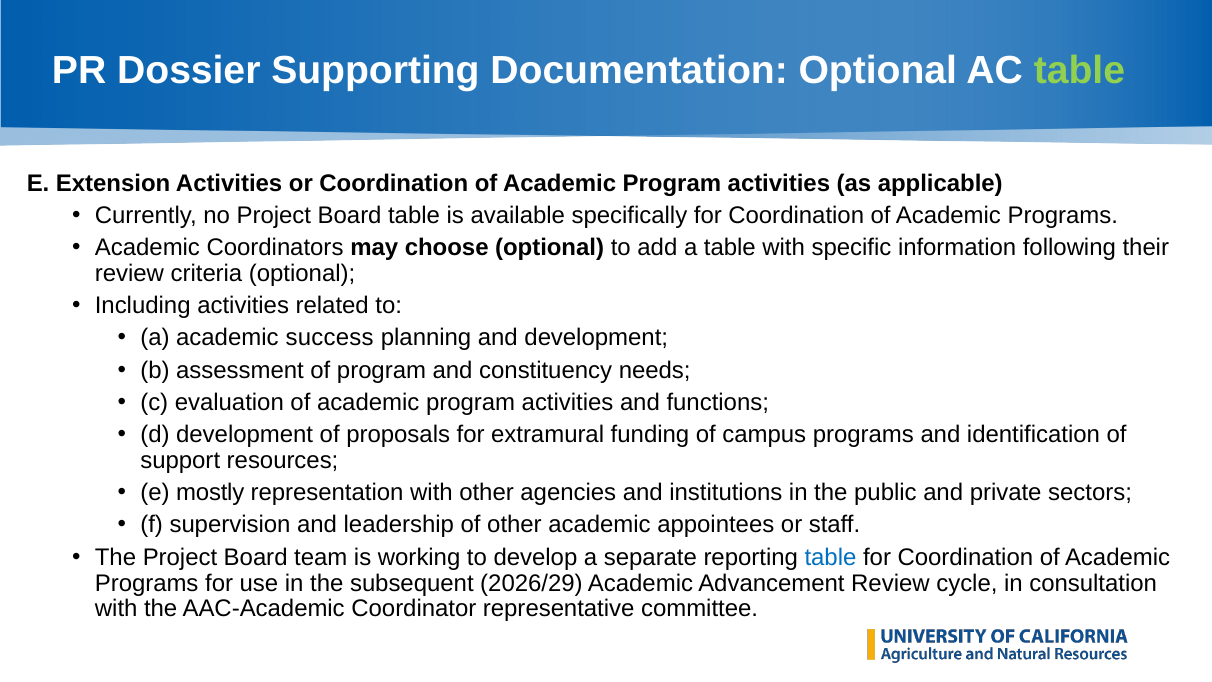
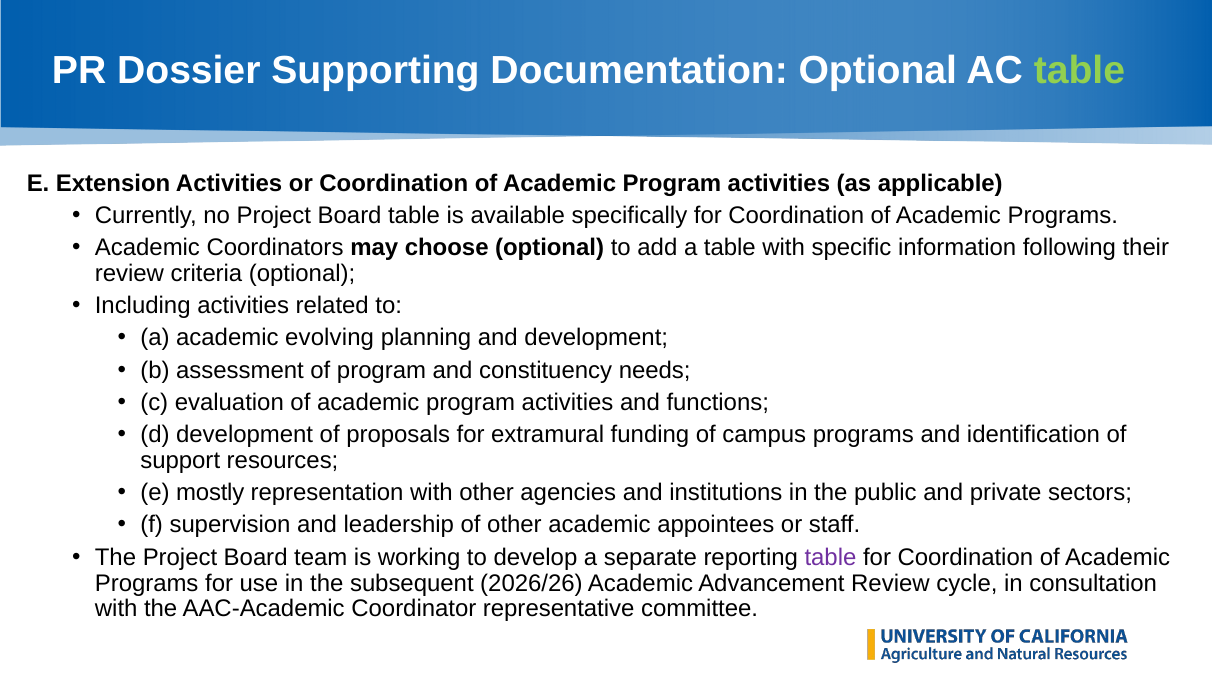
success: success -> evolving
table at (830, 557) colour: blue -> purple
2026/29: 2026/29 -> 2026/26
